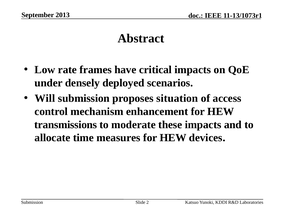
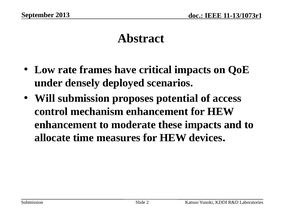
situation: situation -> potential
transmissions at (66, 125): transmissions -> enhancement
